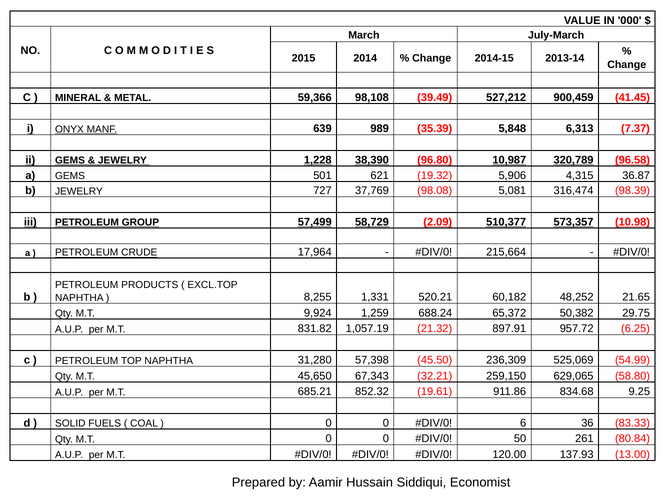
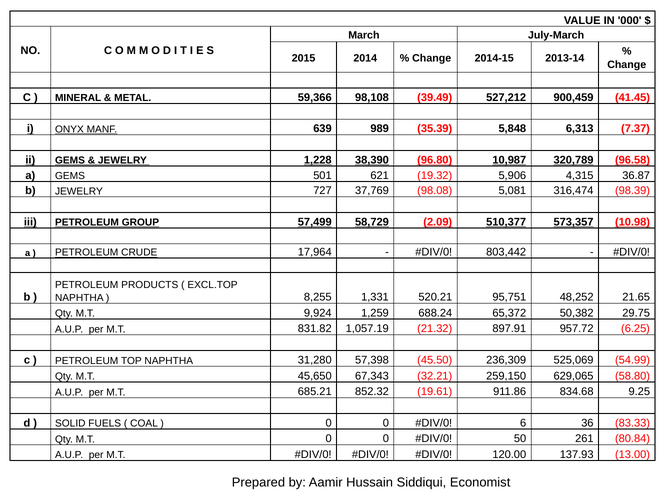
215,664: 215,664 -> 803,442
60,182: 60,182 -> 95,751
